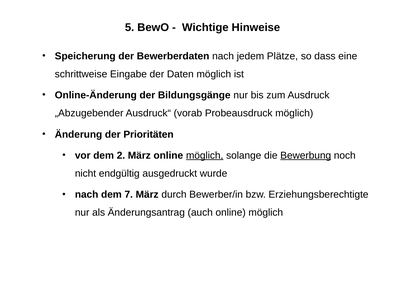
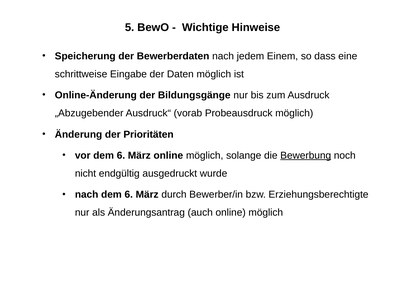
Plätze: Plätze -> Einem
vor dem 2: 2 -> 6
möglich at (205, 156) underline: present -> none
nach dem 7: 7 -> 6
